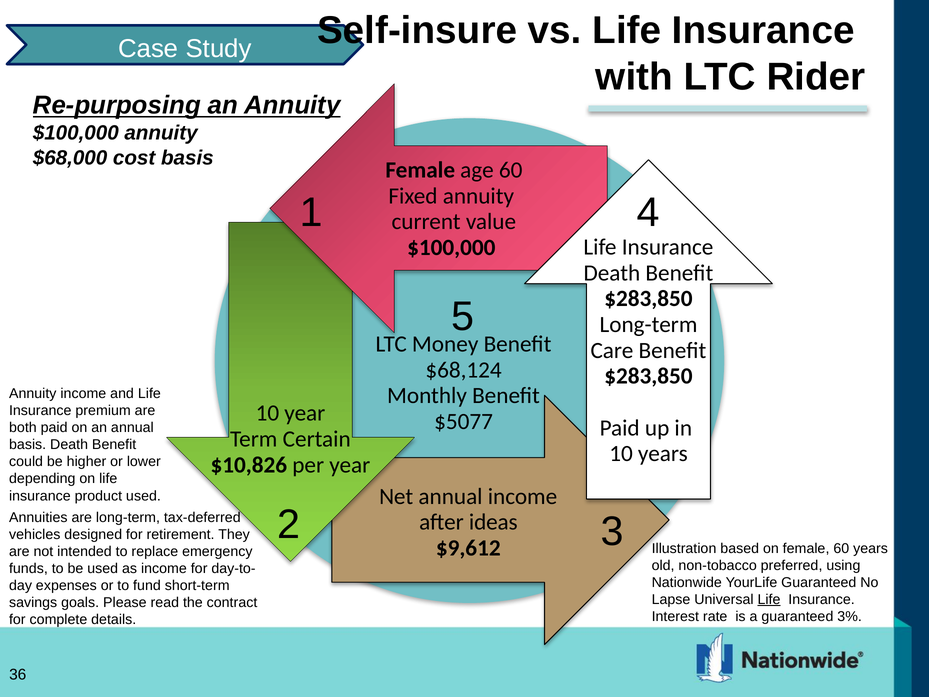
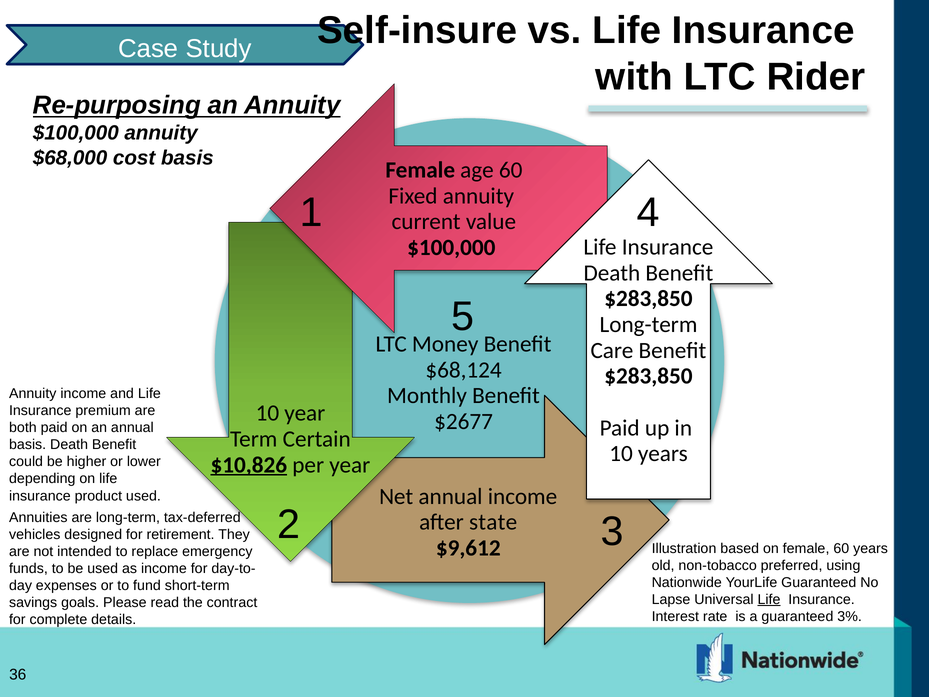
$5077: $5077 -> $2677
$10,826 underline: none -> present
ideas: ideas -> state
